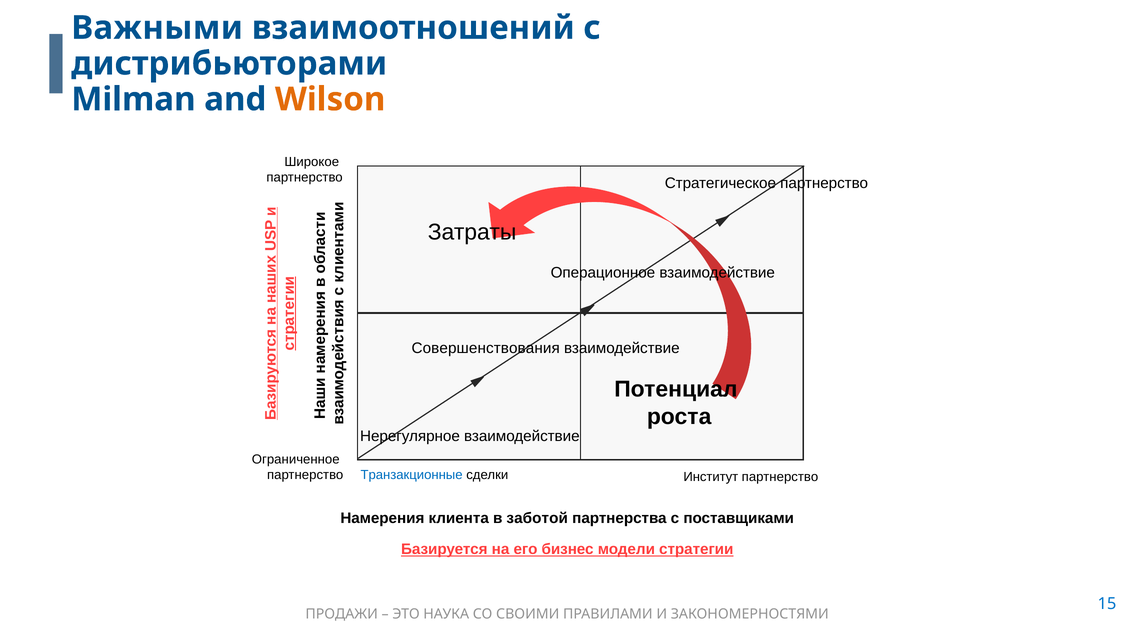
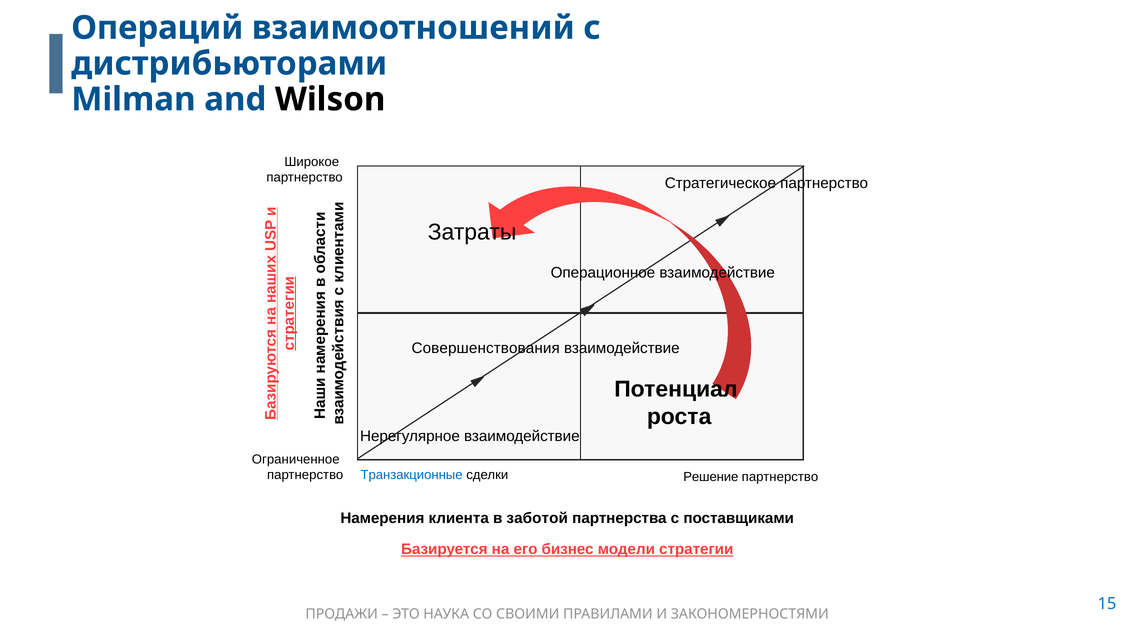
Важными: Важными -> Операций
Wilson colour: orange -> black
Институт: Институт -> Решение
